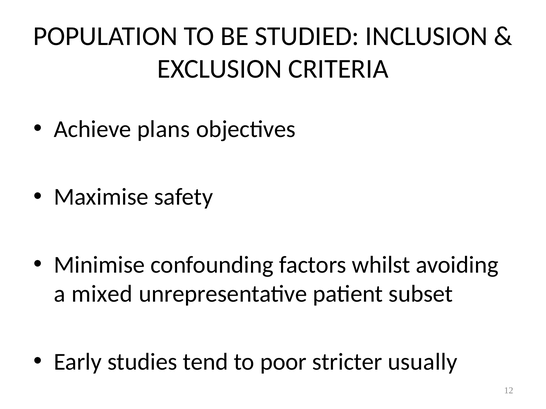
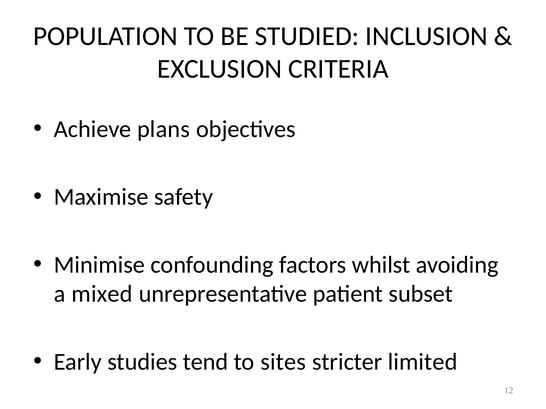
poor: poor -> sites
usually: usually -> limited
